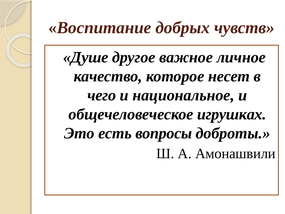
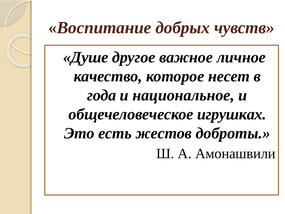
чего: чего -> года
вопросы: вопросы -> жестов
